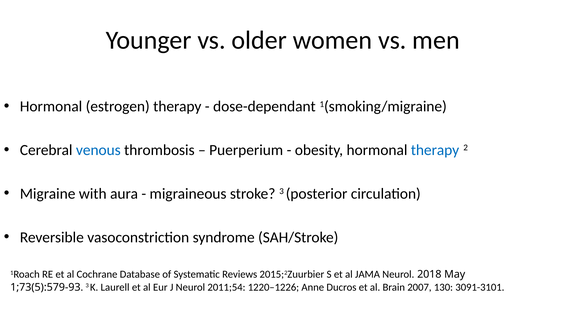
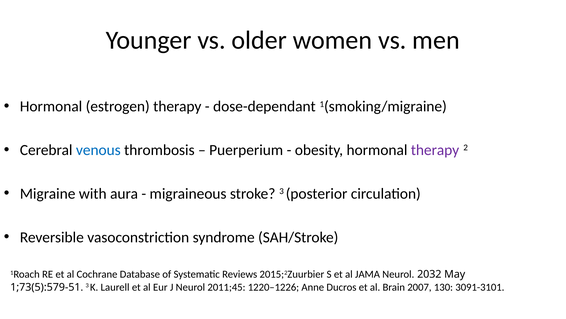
therapy at (435, 150) colour: blue -> purple
2018: 2018 -> 2032
1;73(5):579-93: 1;73(5):579-93 -> 1;73(5):579-51
2011;54: 2011;54 -> 2011;45
